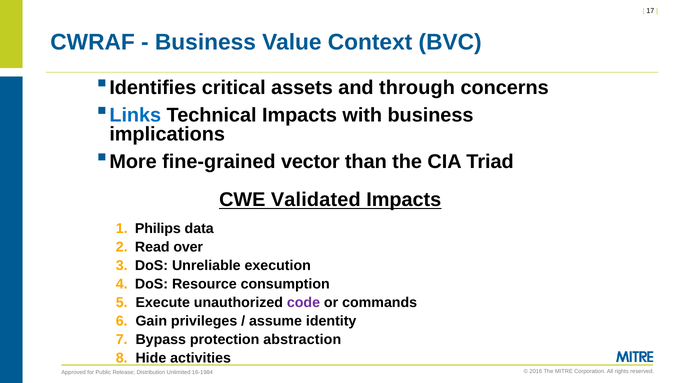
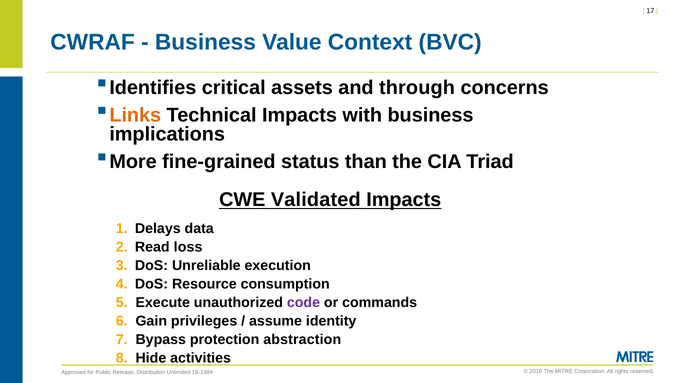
Links colour: blue -> orange
vector: vector -> status
Philips: Philips -> Delays
over: over -> loss
